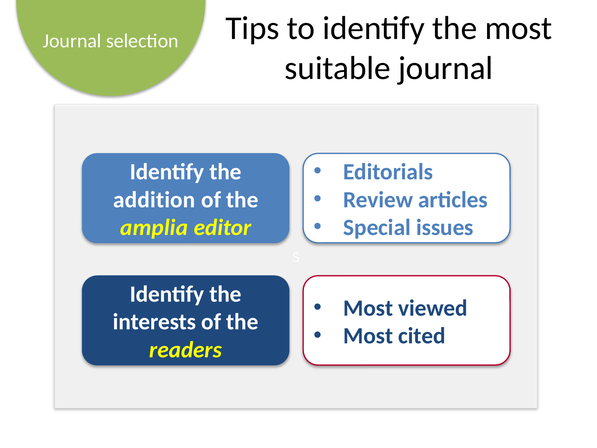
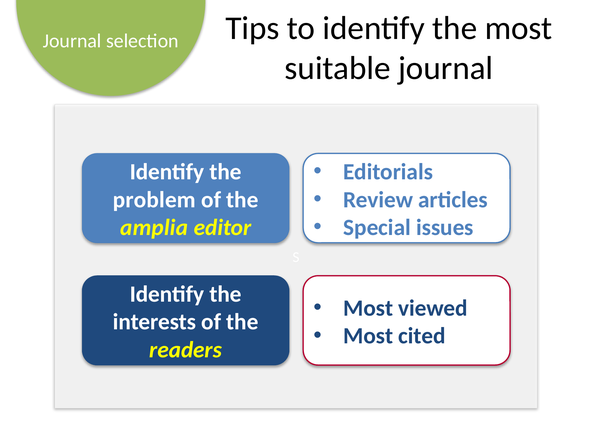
addition: addition -> problem
